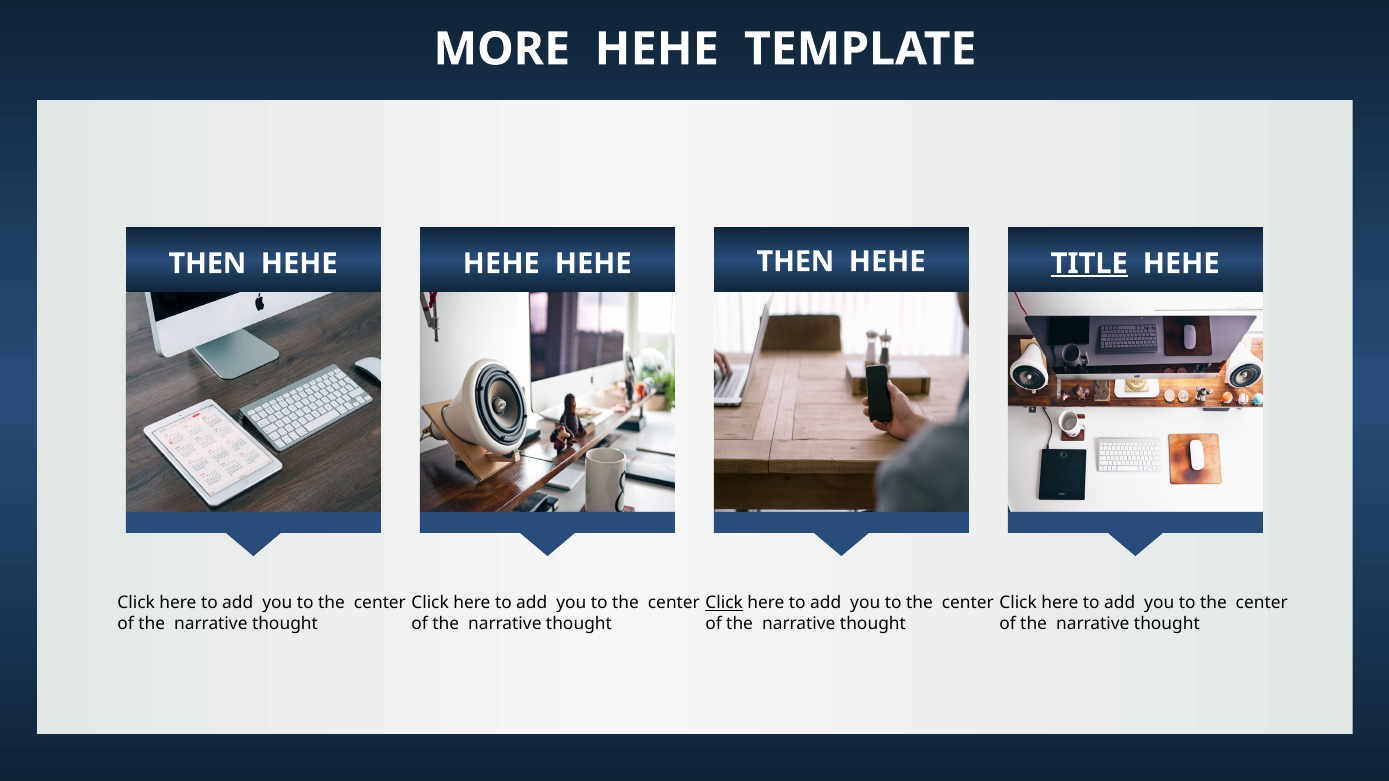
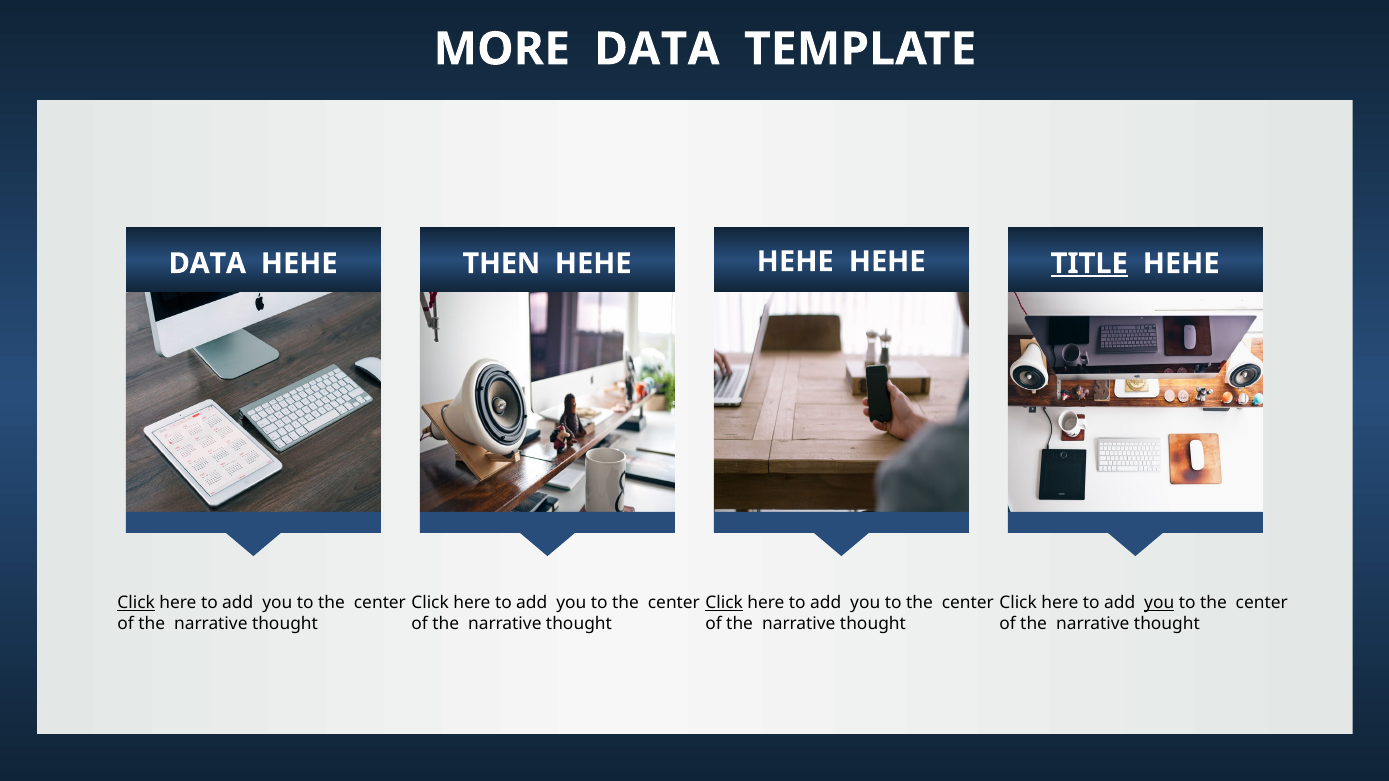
MORE HEHE: HEHE -> DATA
THEN at (207, 264): THEN -> DATA
HEHE at (501, 264): HEHE -> THEN
THEN at (795, 262): THEN -> HEHE
Click at (136, 603) underline: none -> present
you at (1159, 603) underline: none -> present
